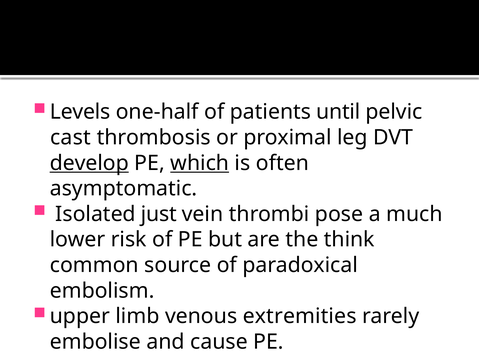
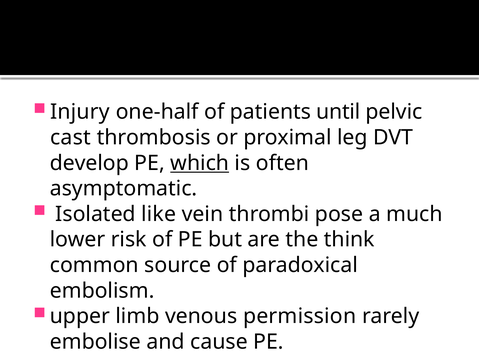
Levels: Levels -> Injury
develop underline: present -> none
just: just -> like
extremities: extremities -> permission
